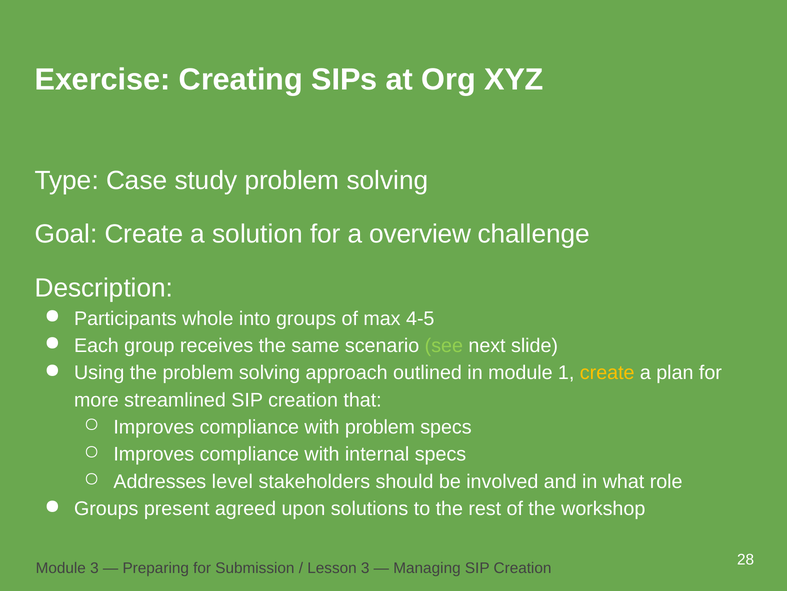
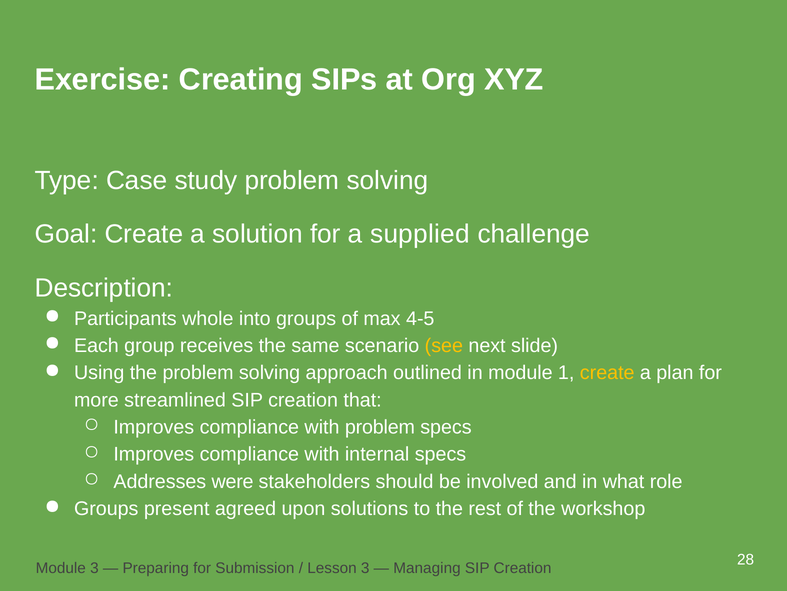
overview: overview -> supplied
see colour: light green -> yellow
level: level -> were
